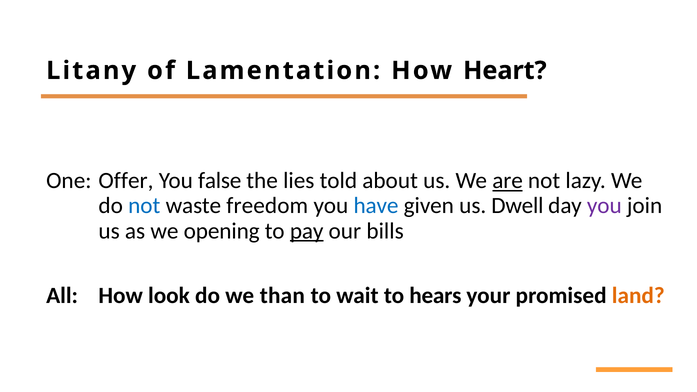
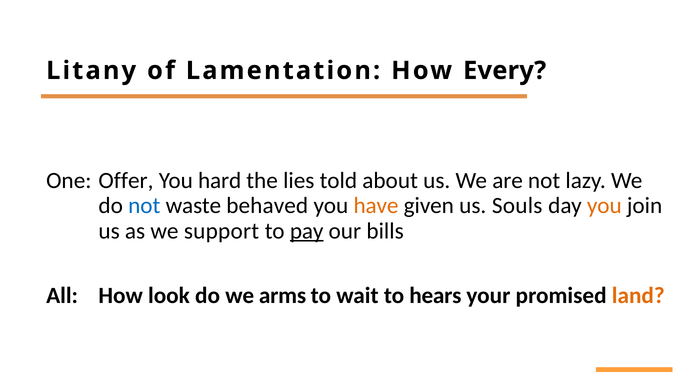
Heart: Heart -> Every
false: false -> hard
are underline: present -> none
freedom: freedom -> behaved
have colour: blue -> orange
Dwell: Dwell -> Souls
you at (604, 206) colour: purple -> orange
opening: opening -> support
than: than -> arms
